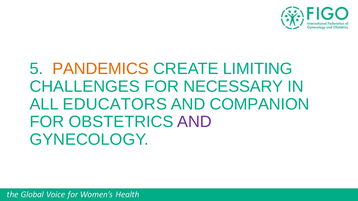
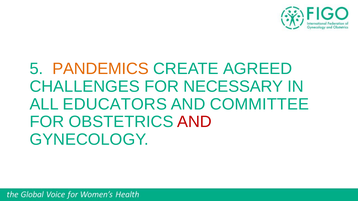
LIMITING: LIMITING -> AGREED
COMPANION: COMPANION -> COMMITTEE
AND at (194, 122) colour: purple -> red
